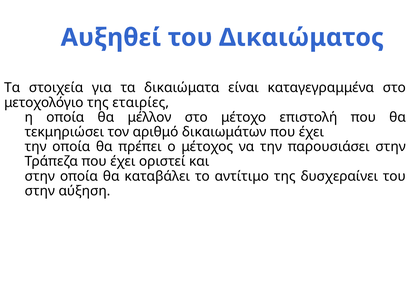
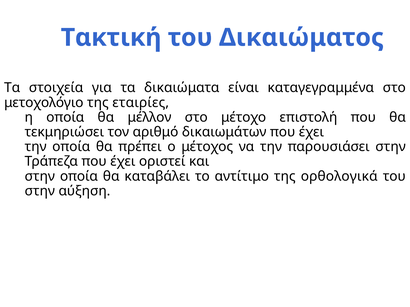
Αυξηθεί: Αυξηθεί -> Τακτική
δυσχεραίνει: δυσχεραίνει -> ορθολογικά
